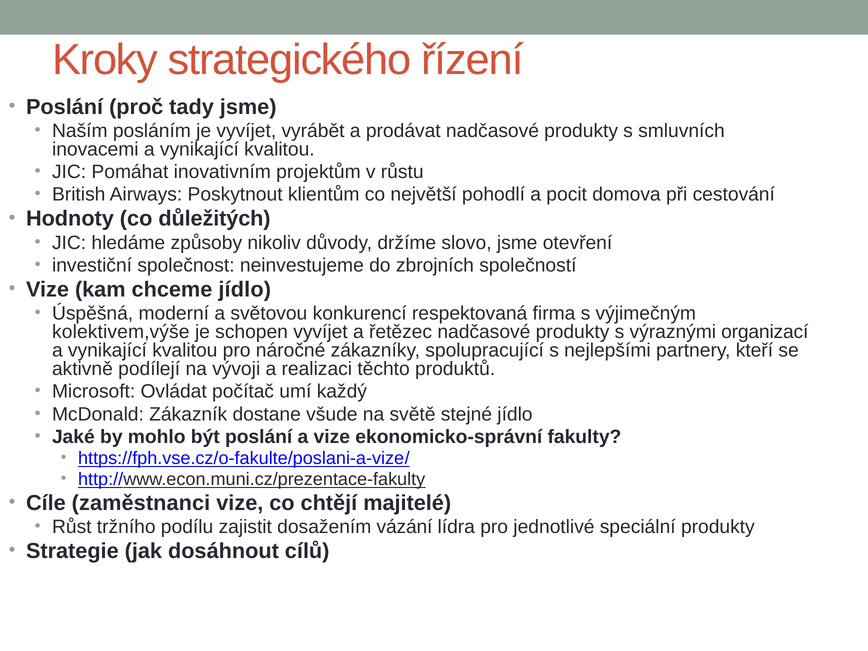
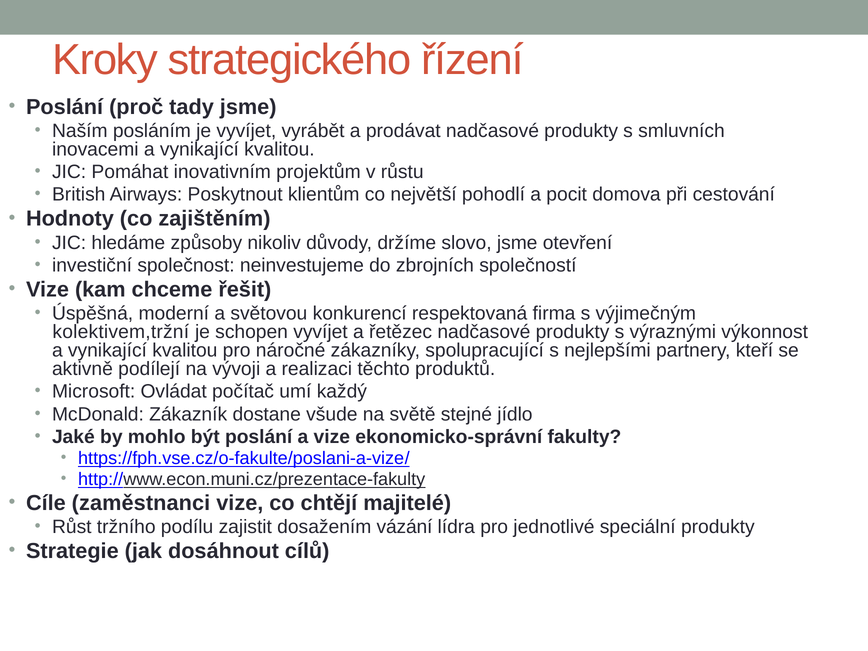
důležitých: důležitých -> zajištěním
chceme jídlo: jídlo -> řešit
kolektivem,výše: kolektivem,výše -> kolektivem,tržní
organizací: organizací -> výkonnost
